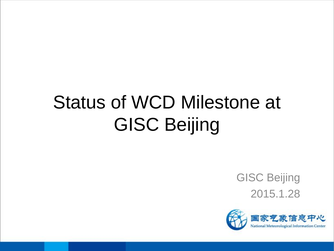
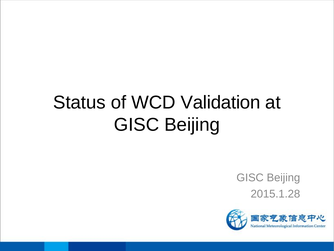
Milestone: Milestone -> Validation
